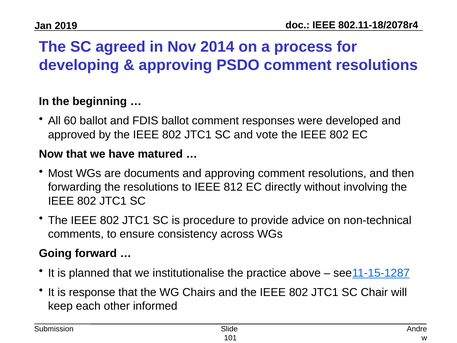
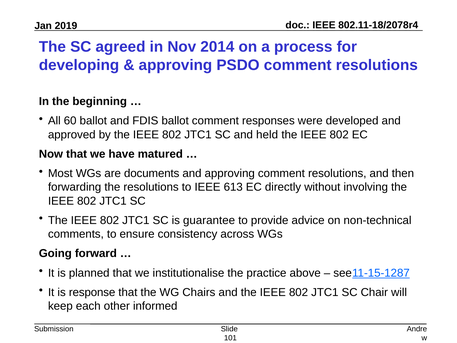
vote: vote -> held
812: 812 -> 613
procedure: procedure -> guarantee
